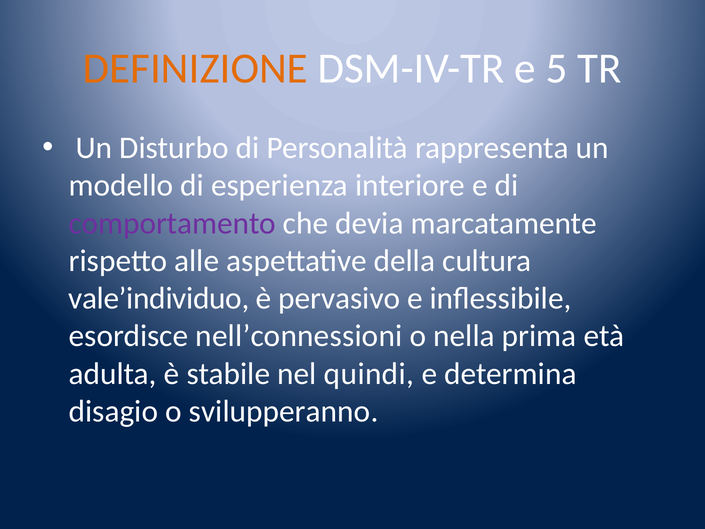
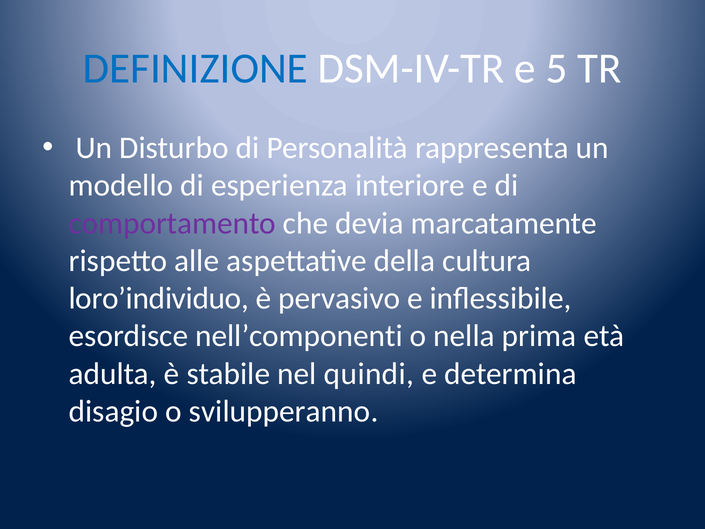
DEFINIZIONE colour: orange -> blue
vale’individuo: vale’individuo -> loro’individuo
nell’connessioni: nell’connessioni -> nell’componenti
